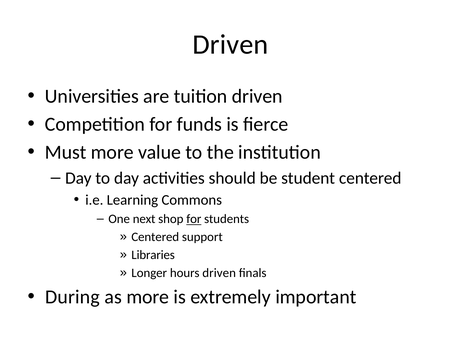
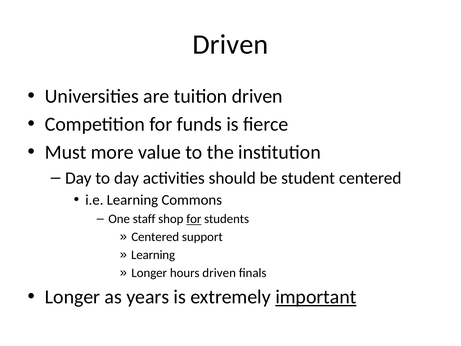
next: next -> staff
Libraries at (153, 255): Libraries -> Learning
During at (72, 297): During -> Longer
as more: more -> years
important underline: none -> present
